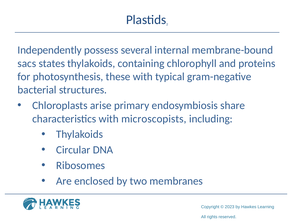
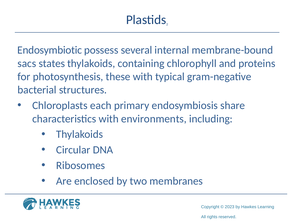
Independently: Independently -> Endosymbiotic
arise: arise -> each
microscopists: microscopists -> environments
